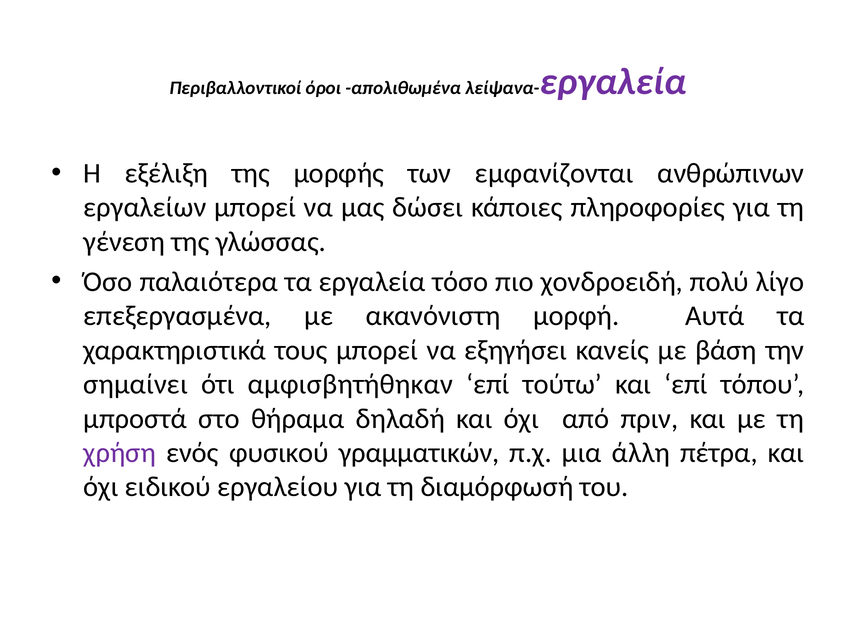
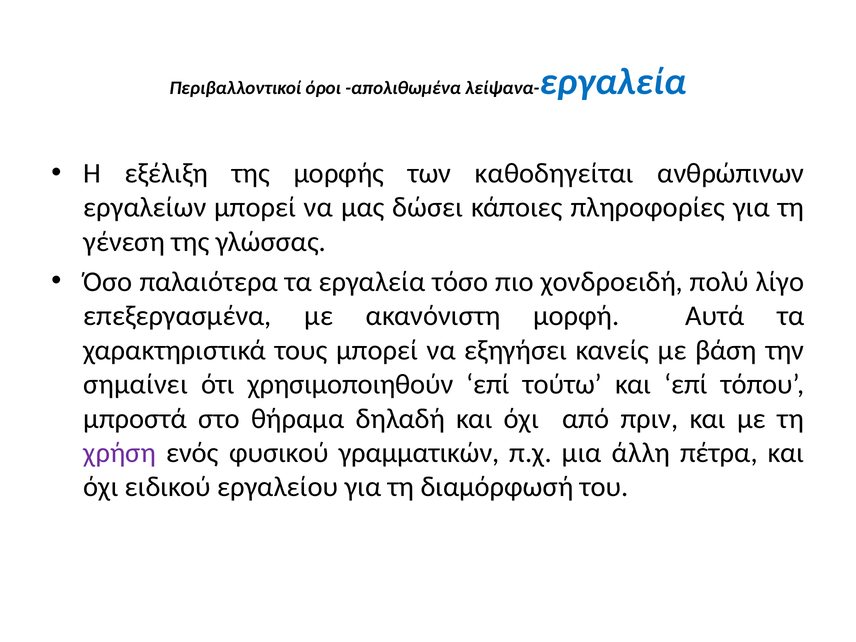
εργαλεία at (613, 82) colour: purple -> blue
εμφανίζονται: εμφανίζονται -> καθοδηγείται
αμφισβητήθηκαν: αμφισβητήθηκαν -> χρησιμοποιηθούν
